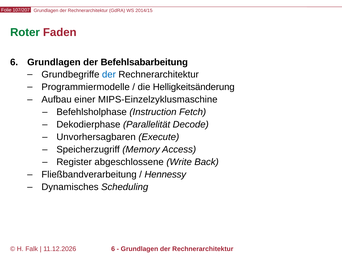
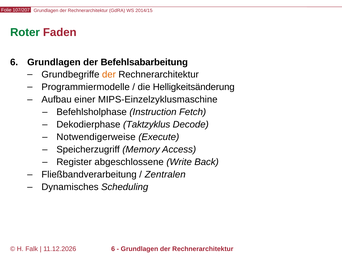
der at (109, 75) colour: blue -> orange
Parallelität: Parallelität -> Taktzyklus
Unvorhersagbaren: Unvorhersagbaren -> Notwendigerweise
Hennessy: Hennessy -> Zentralen
